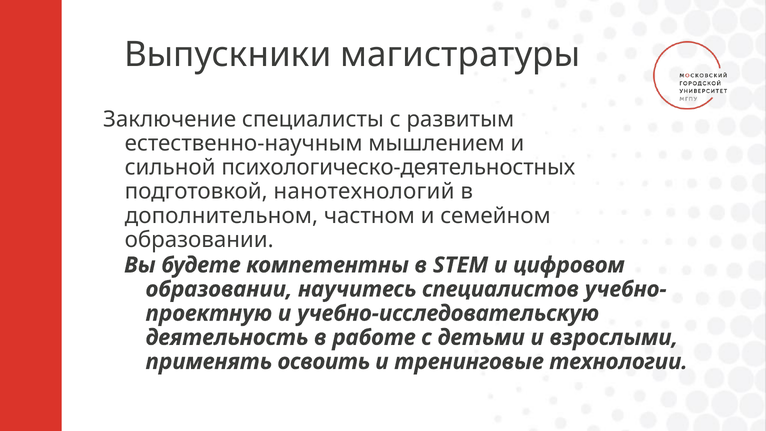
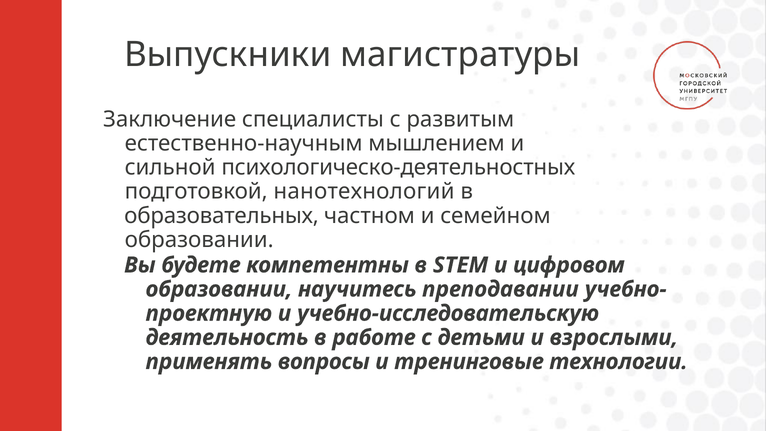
дополнительном: дополнительном -> образовательных
специалистов: специалистов -> преподавании
освоить: освоить -> вопросы
